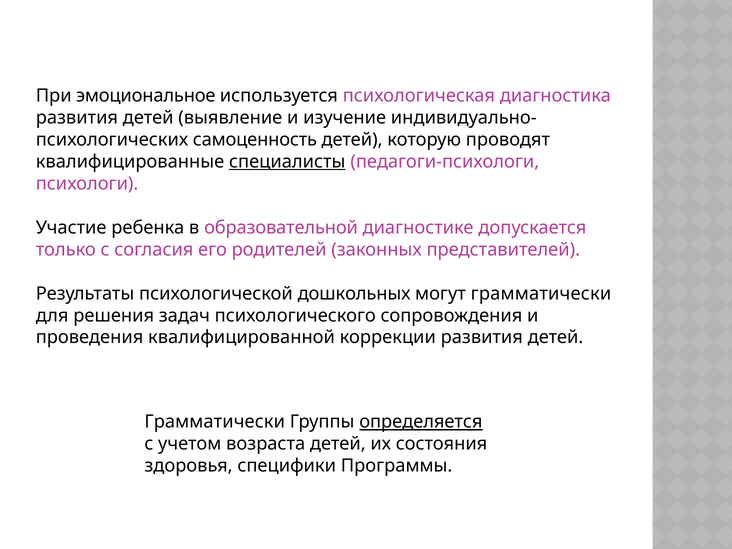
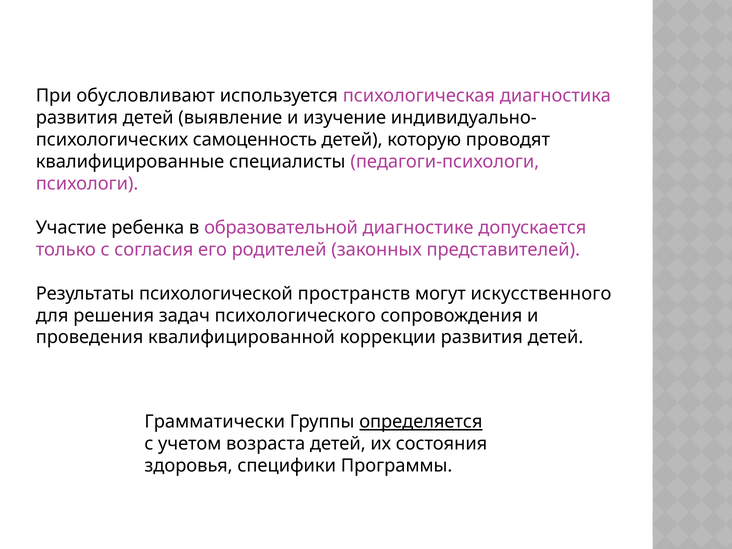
эмоциональное: эмоциональное -> обусловливают
специалисты underline: present -> none
дошкольных: дошкольных -> пространств
могут грамматически: грамматически -> искусственного
